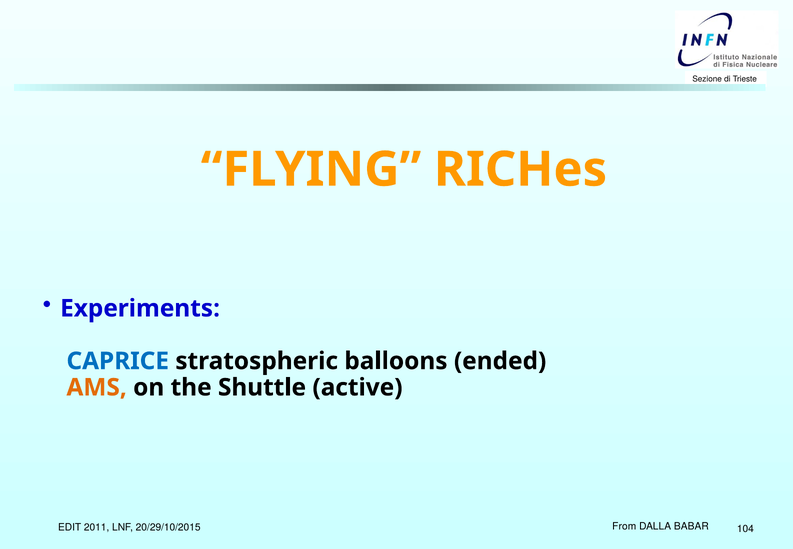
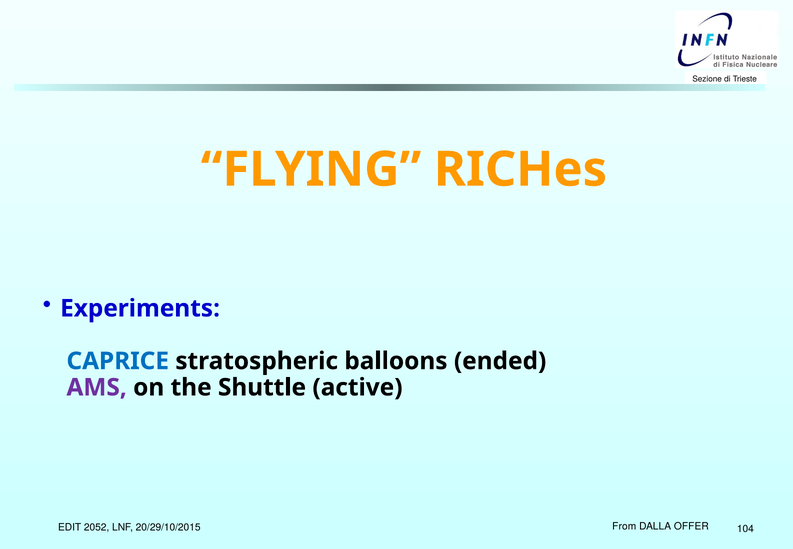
AMS colour: orange -> purple
BABAR: BABAR -> OFFER
2011: 2011 -> 2052
